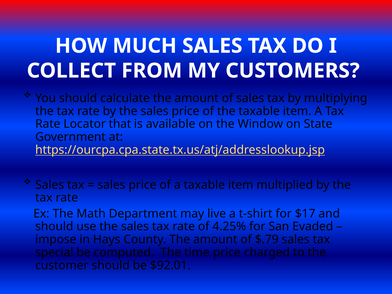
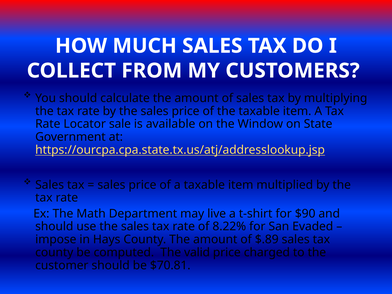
that: that -> sale
$17: $17 -> $90
4.25%: 4.25% -> 8.22%
$.79: $.79 -> $.89
special at (54, 252): special -> county
time: time -> valid
$92.01: $92.01 -> $70.81
